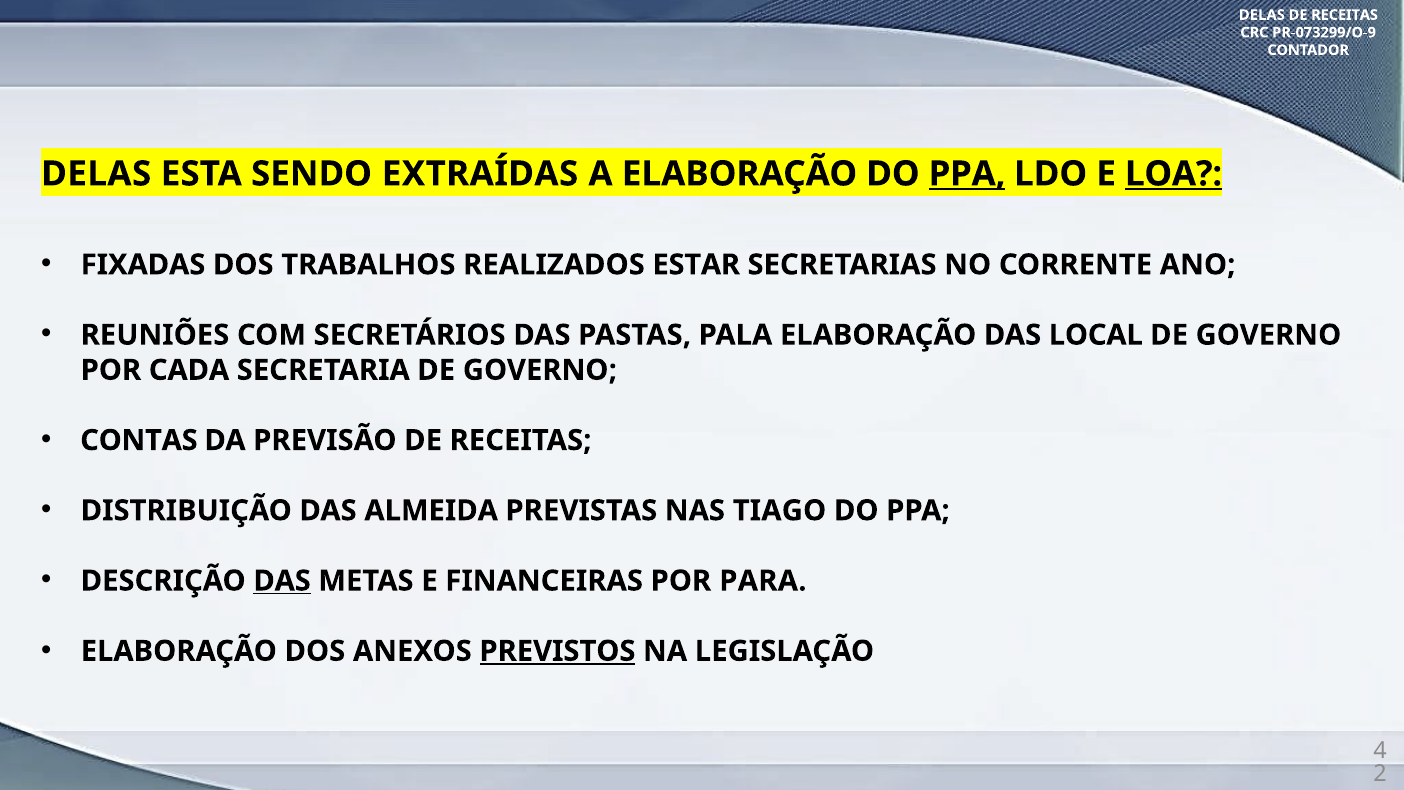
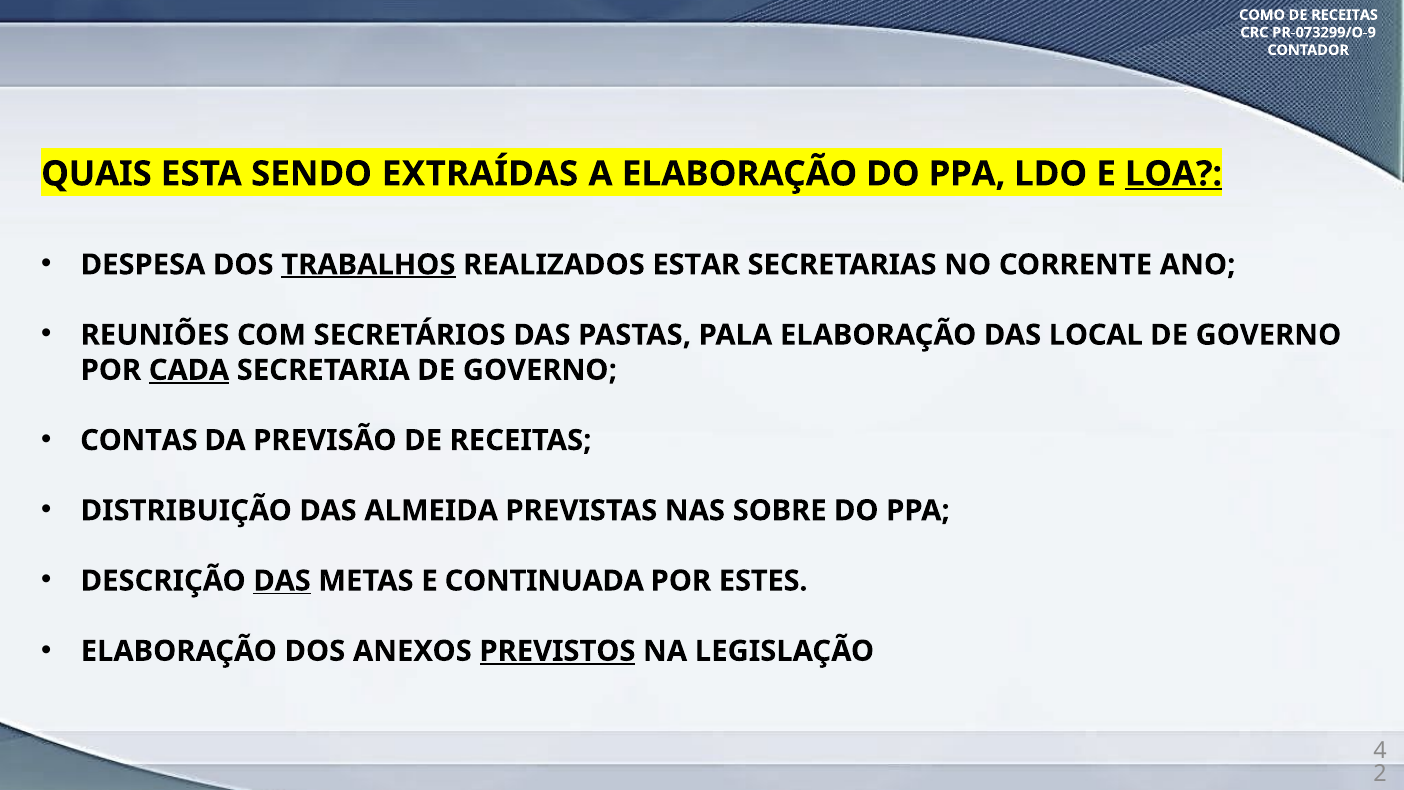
DELAS at (1262, 15): DELAS -> COMO
DELAS at (96, 174): DELAS -> QUAIS
PPA at (967, 174) underline: present -> none
FIXADAS: FIXADAS -> DESPESA
TRABALHOS underline: none -> present
CADA underline: none -> present
TIAGO: TIAGO -> SOBRE
FINANCEIRAS: FINANCEIRAS -> CONTINUADA
PARA: PARA -> ESTES
